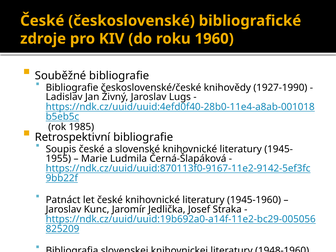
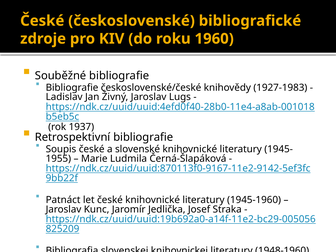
1927-1990: 1927-1990 -> 1927-1983
1985: 1985 -> 1937
